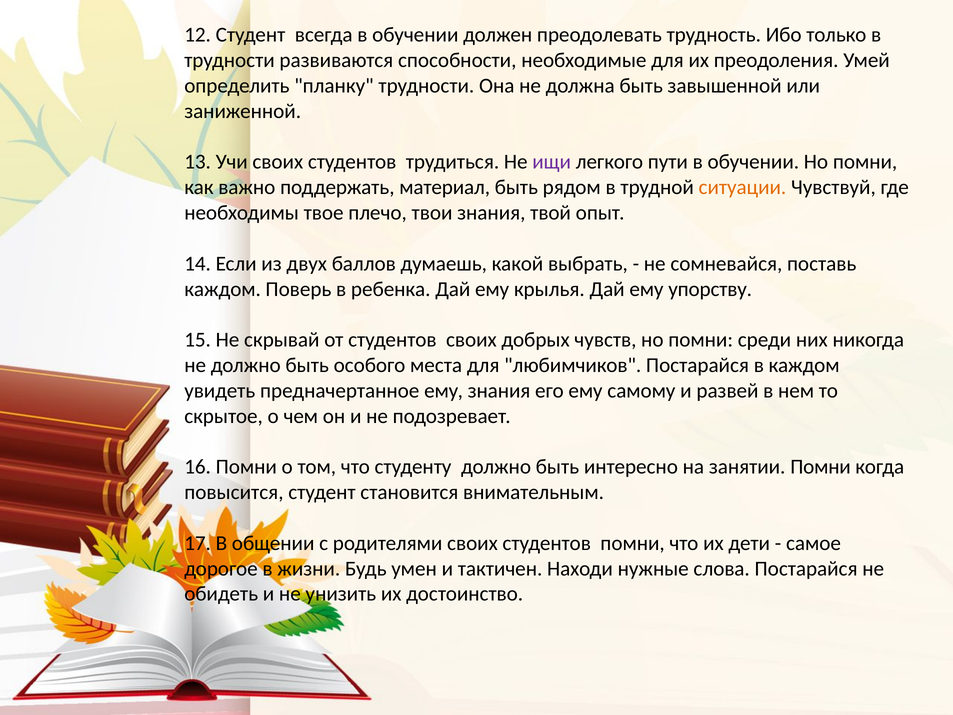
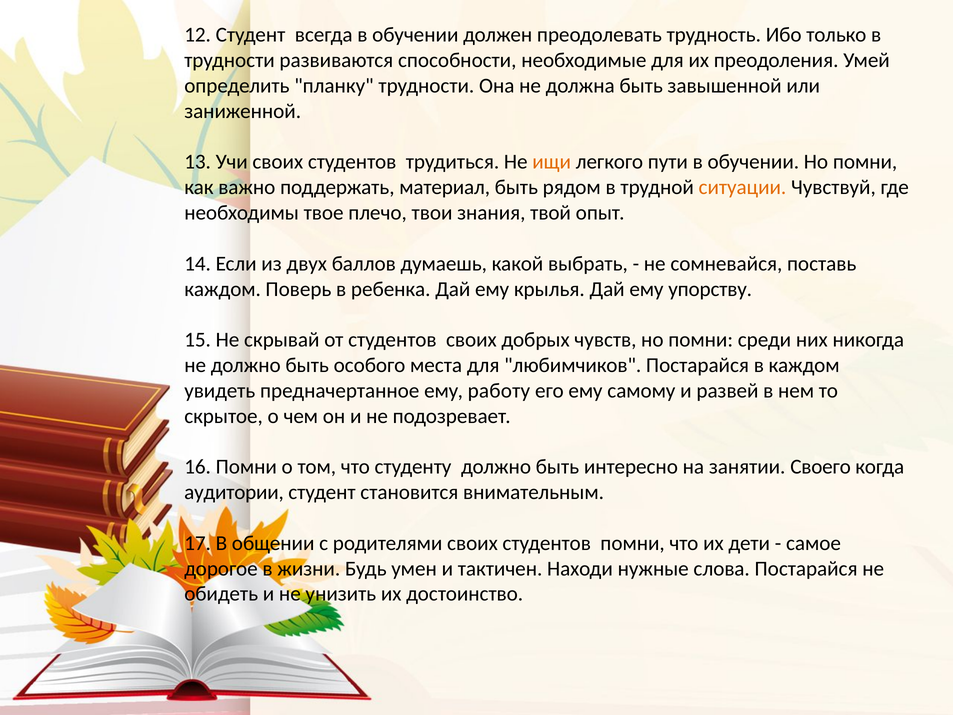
ищи colour: purple -> orange
ему знания: знания -> работу
занятии Помни: Помни -> Своего
повысится: повысится -> аудитории
